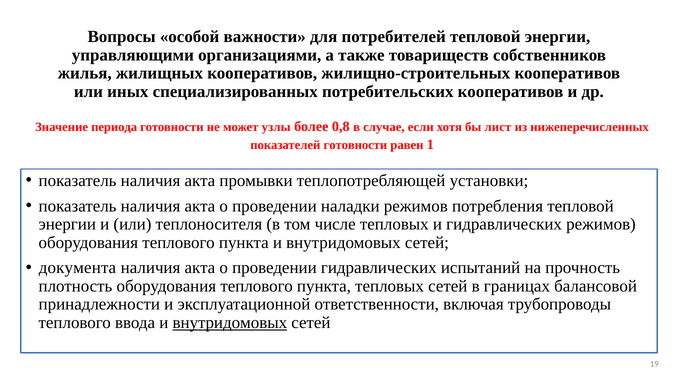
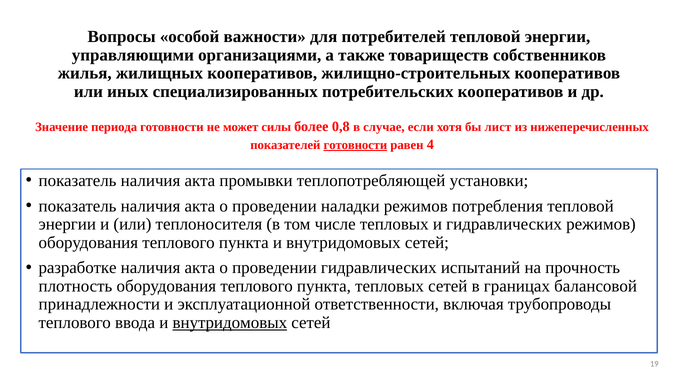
узлы: узлы -> силы
готовности at (355, 145) underline: none -> present
1: 1 -> 4
документа: документа -> разработке
